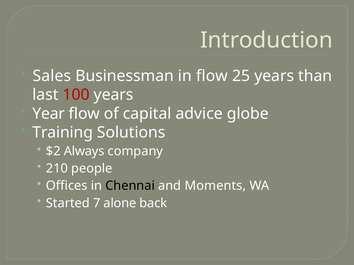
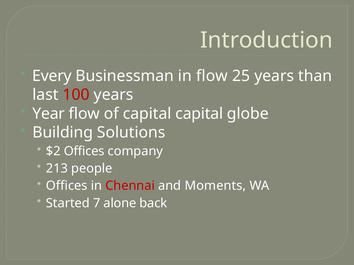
Sales: Sales -> Every
capital advice: advice -> capital
Training: Training -> Building
$2 Always: Always -> Offices
210: 210 -> 213
Chennai colour: black -> red
